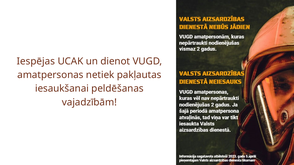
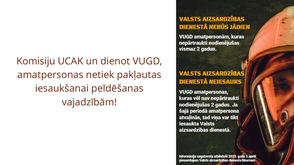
Iespējas: Iespējas -> Komisiju
